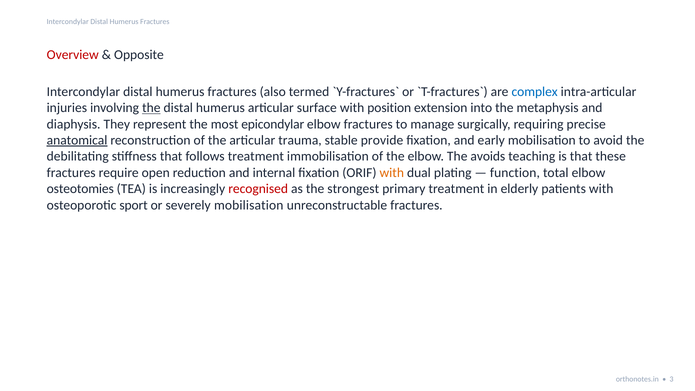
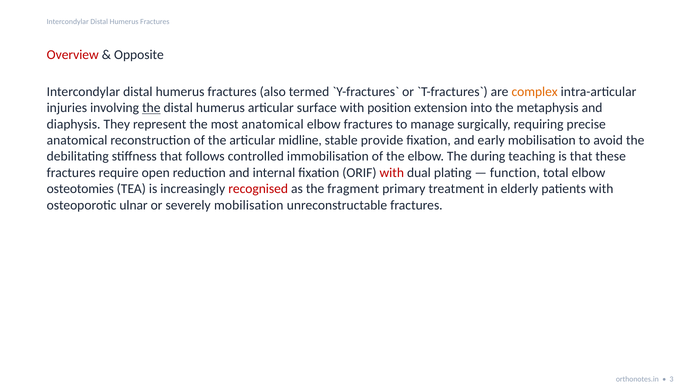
complex colour: blue -> orange
most epicondylar: epicondylar -> anatomical
anatomical at (77, 140) underline: present -> none
trauma: trauma -> midline
follows treatment: treatment -> controlled
avoids: avoids -> during
with at (392, 173) colour: orange -> red
strongest: strongest -> fragment
sport: sport -> ulnar
